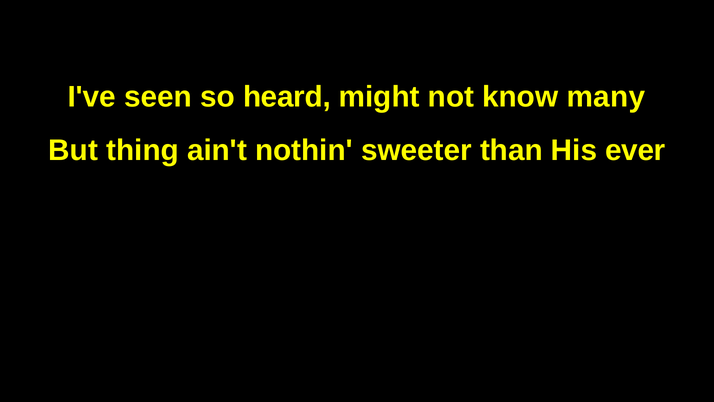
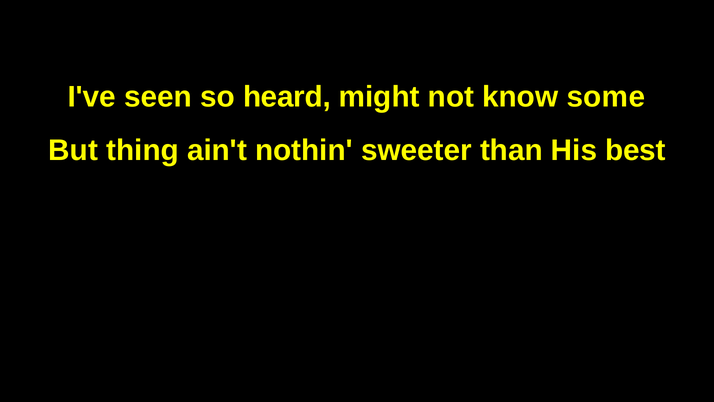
many: many -> some
ever: ever -> best
